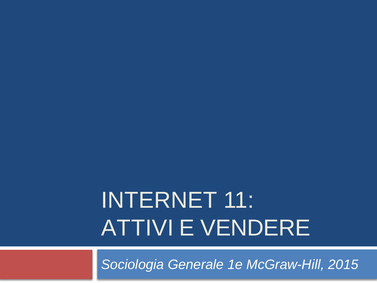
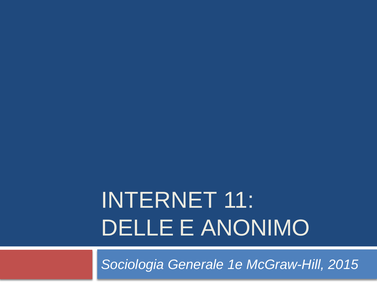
ATTIVI: ATTIVI -> DELLE
VENDERE: VENDERE -> ANONIMO
